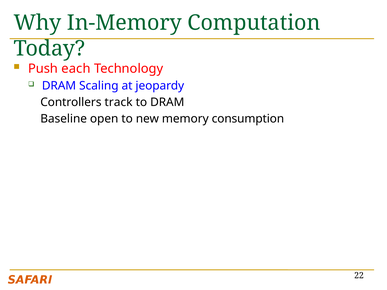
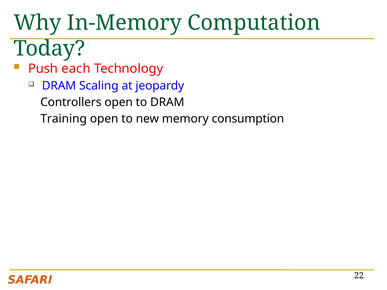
Controllers track: track -> open
Baseline: Baseline -> Training
